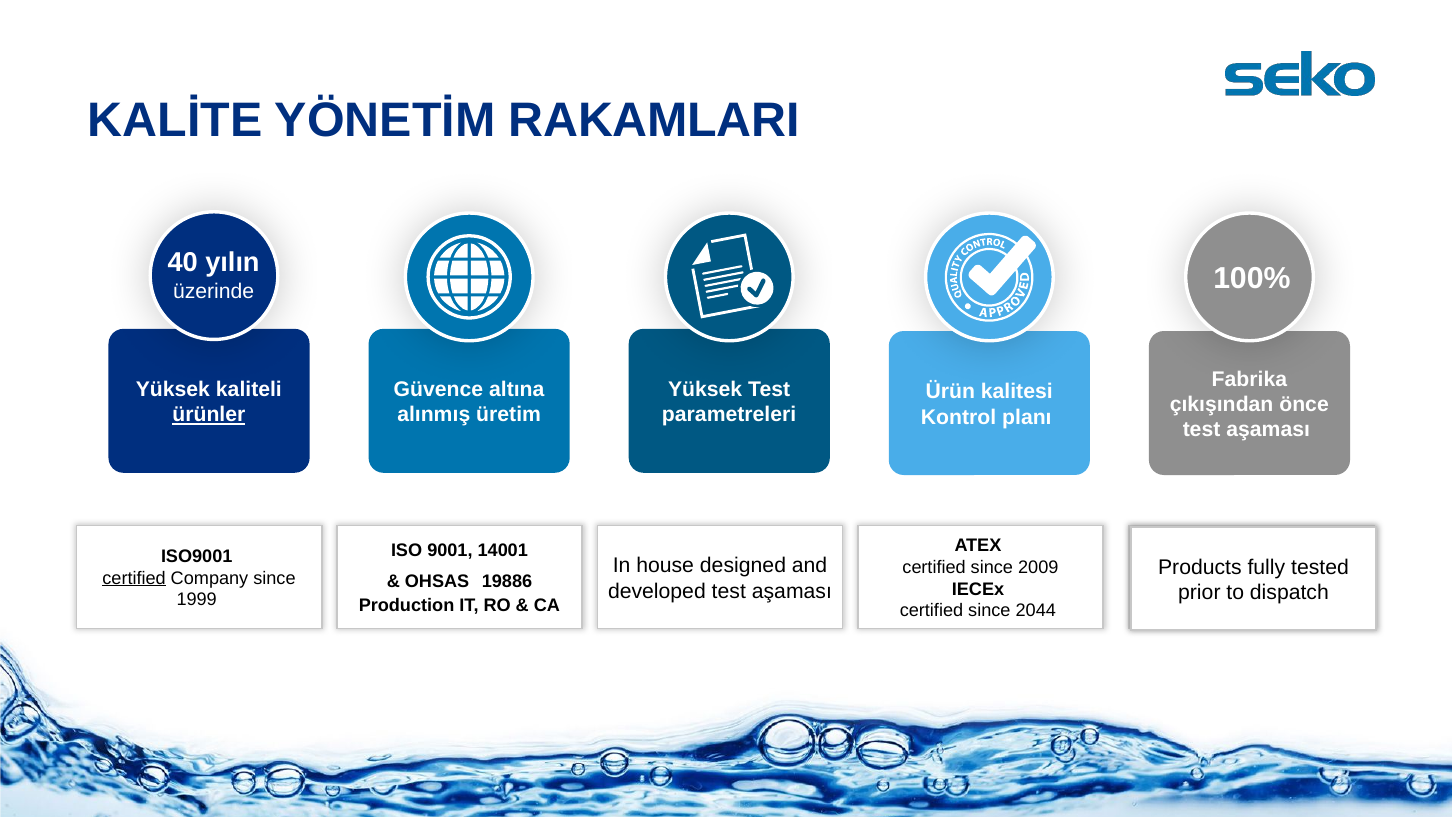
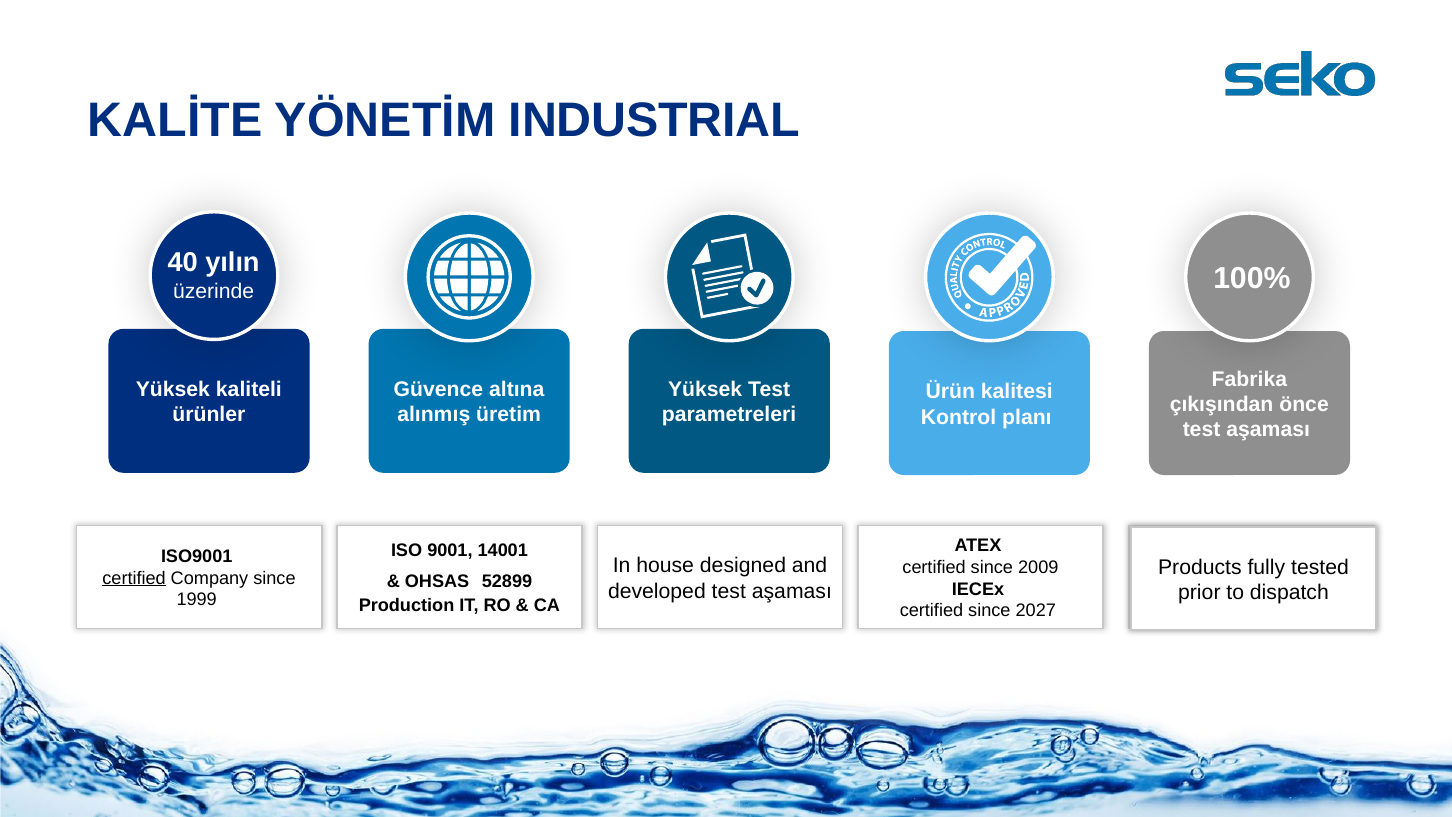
RAKAMLARI: RAKAMLARI -> INDUSTRIAL
ürünler underline: present -> none
19886: 19886 -> 52899
2044: 2044 -> 2027
